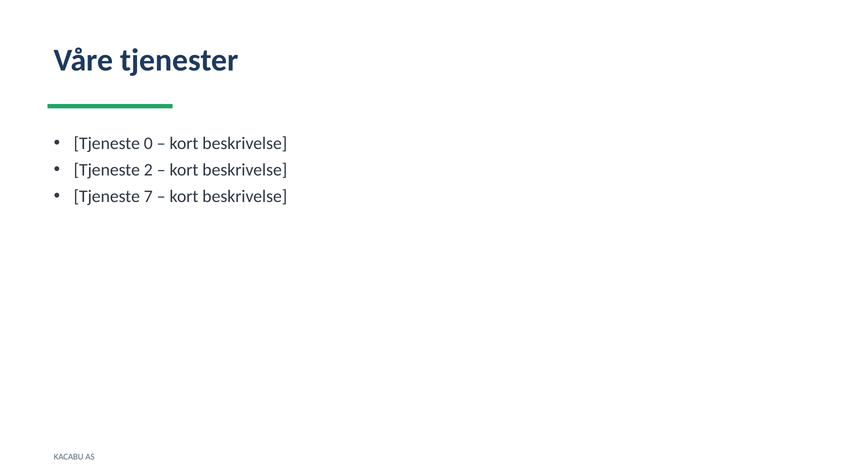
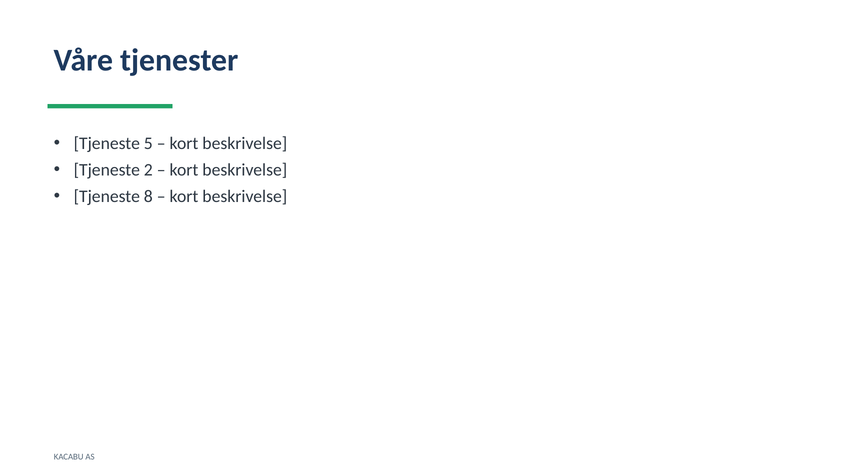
0: 0 -> 5
7: 7 -> 8
